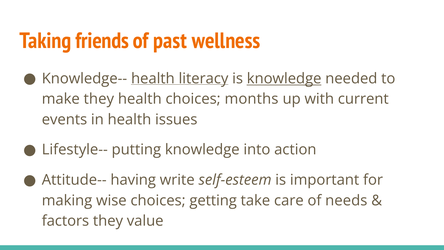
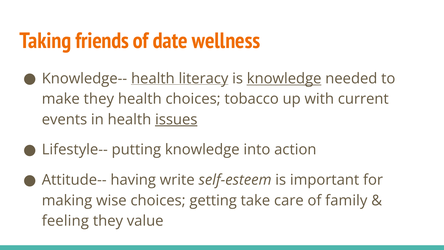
past: past -> date
months: months -> tobacco
issues underline: none -> present
needs: needs -> family
factors: factors -> feeling
